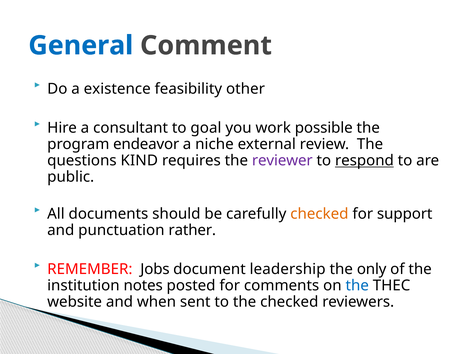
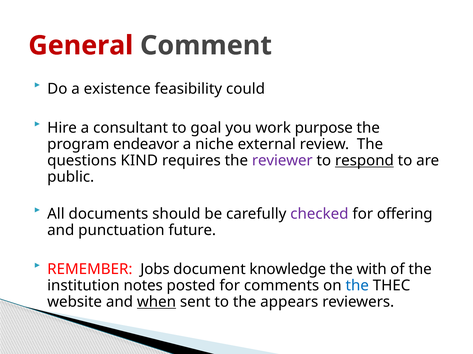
General colour: blue -> red
other: other -> could
possible: possible -> purpose
checked at (319, 214) colour: orange -> purple
support: support -> offering
rather: rather -> future
leadership: leadership -> knowledge
only: only -> with
when underline: none -> present
the checked: checked -> appears
